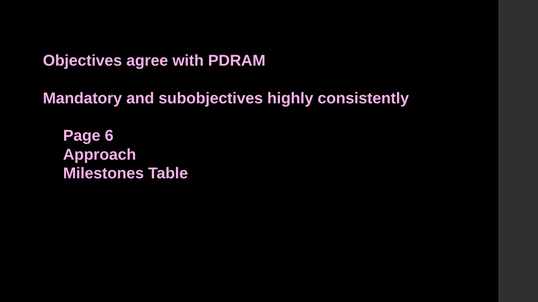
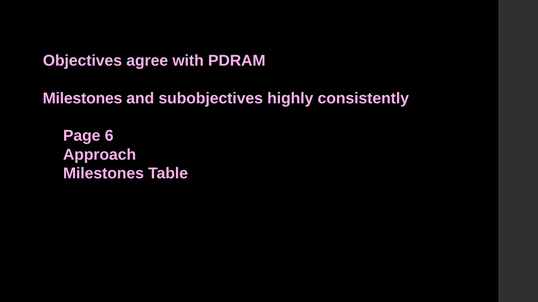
Mandatory at (82, 98): Mandatory -> Milestones
